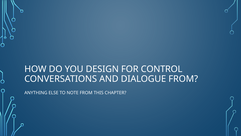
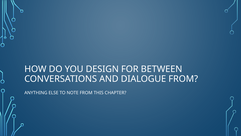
CONTROL: CONTROL -> BETWEEN
